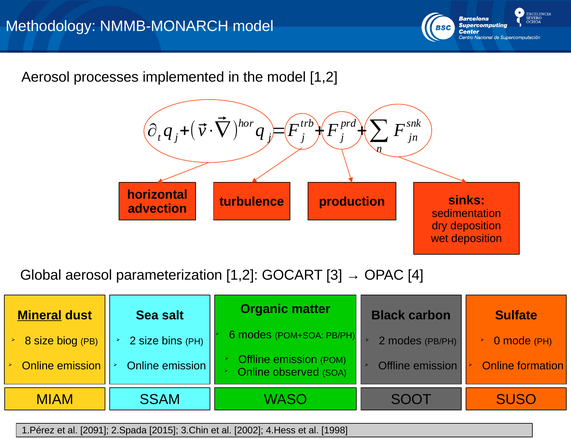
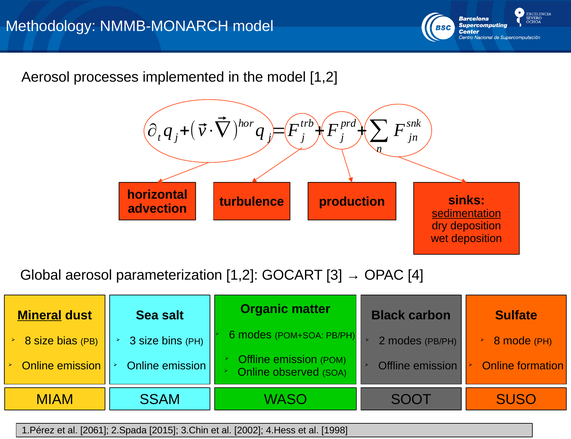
sedimentation underline: none -> present
biog: biog -> bias
2 at (133, 340): 2 -> 3
0 at (497, 340): 0 -> 8
2091: 2091 -> 2061
